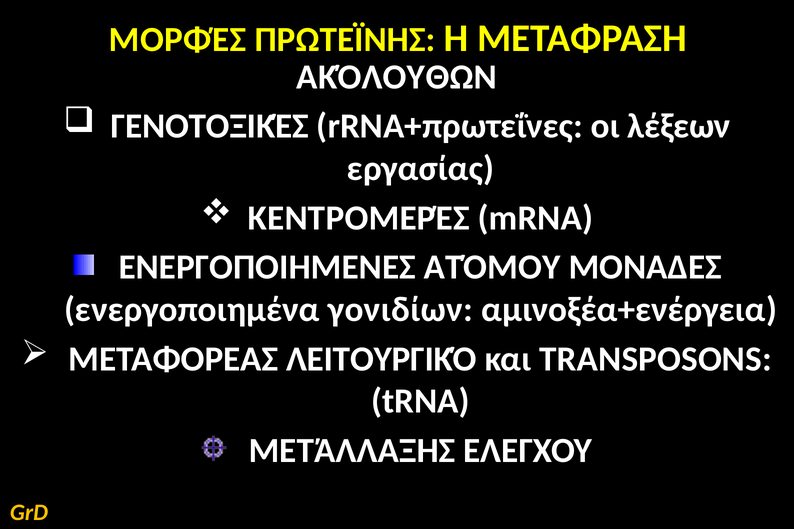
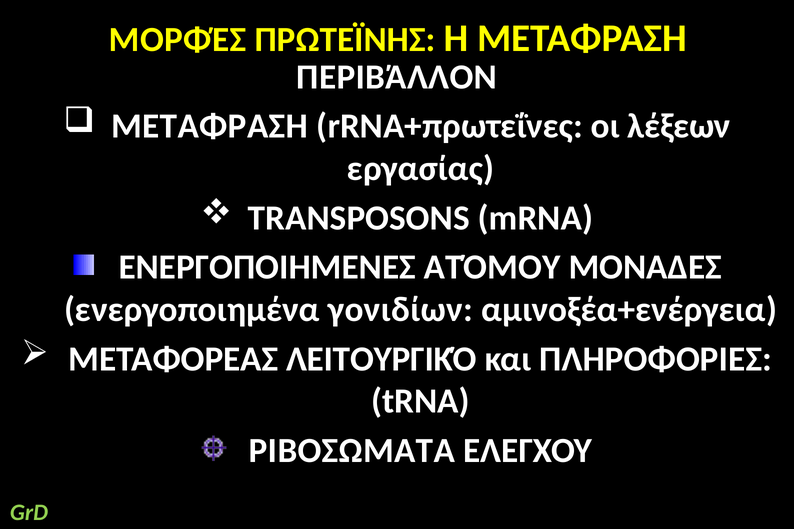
ΑΚΌΛΟΥΘΩΝ: ΑΚΌΛΟΥΘΩΝ -> ΠΕΡΙΒΆΛΛΟΝ
ΓΕΝΟΤΟΞΙΚΈΣ at (210, 126): ΓΕΝΟΤΟΞΙΚΈΣ -> ΜΕΤΑΦΡΑΣΗ
ΚΕΝΤΡΟΜΕΡΈΣ: ΚΕΝΤΡΟΜΕΡΈΣ -> TRANSPOSONS
TRANSPOSONS: TRANSPOSONS -> ΠΛΗΡΟΦΟΡΙΕΣ
ΜΕΤΆΛΛΑΞΗΣ: ΜΕΤΆΛΛΑΞΗΣ -> ΡΙΒΟΣΩΜΑΤΑ
GrD colour: yellow -> light green
